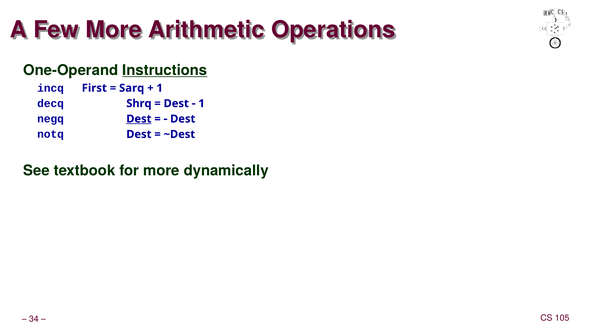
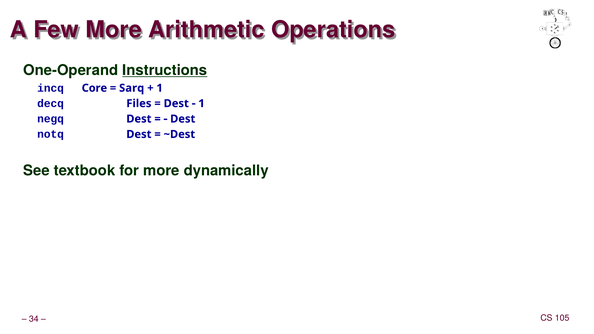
First: First -> Core
Shrq: Shrq -> Files
Dest at (139, 119) underline: present -> none
